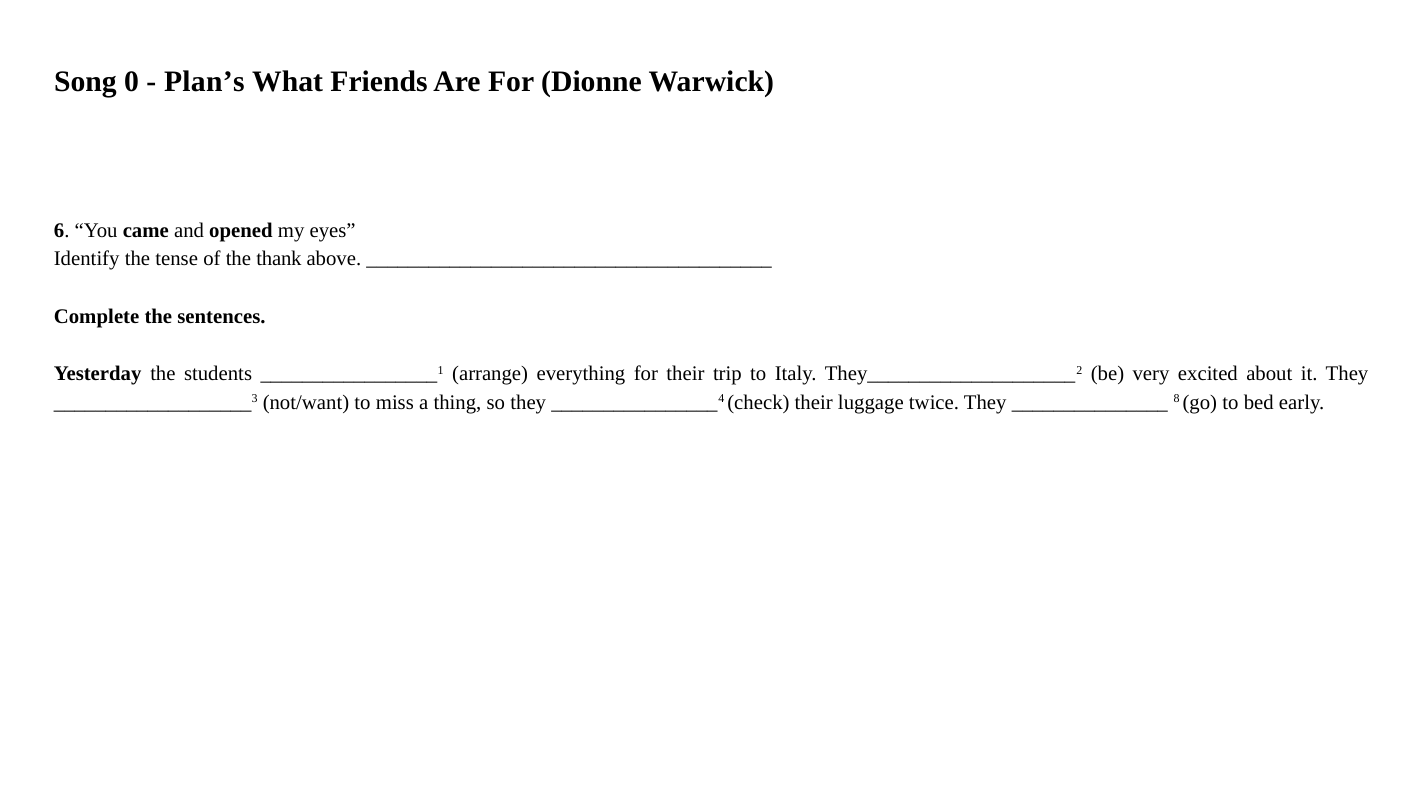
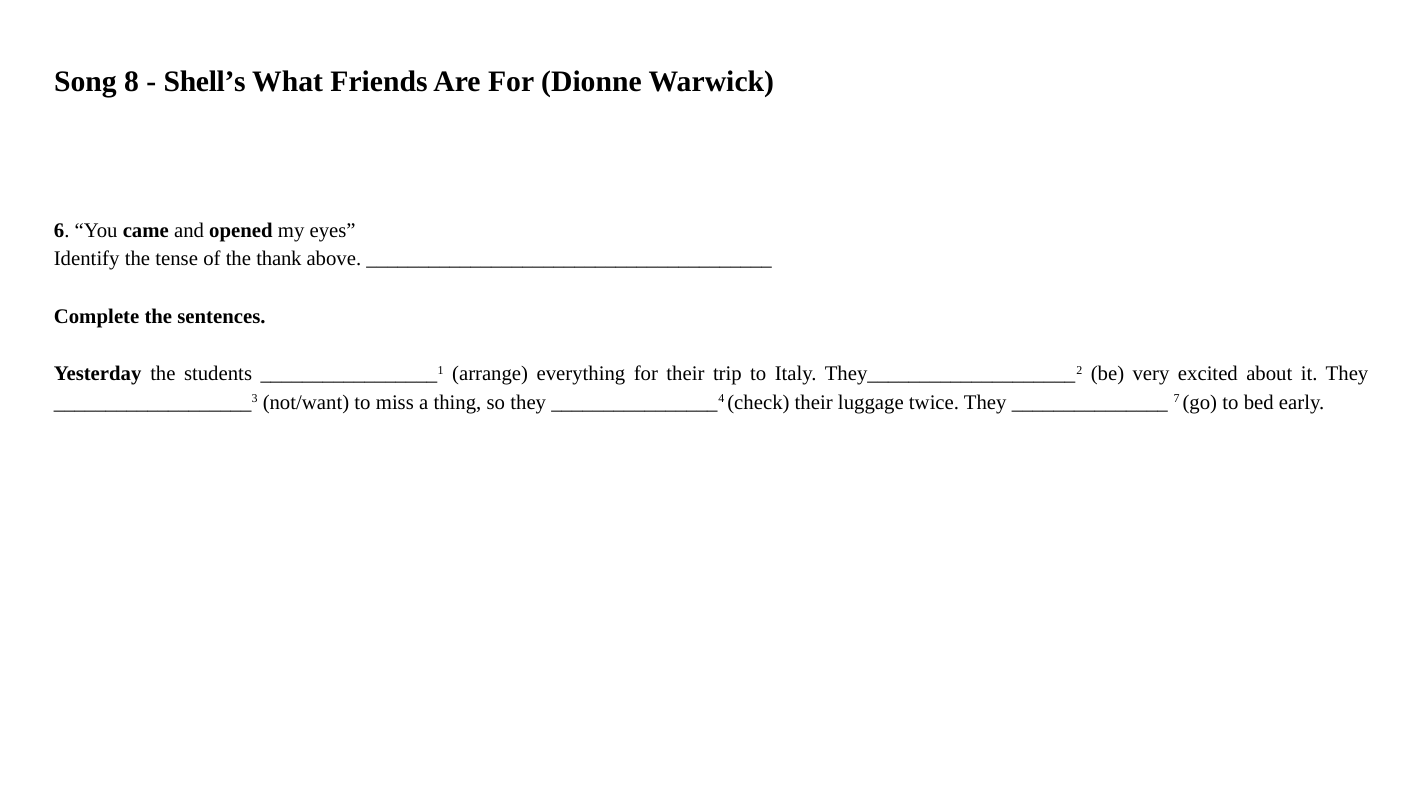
0: 0 -> 8
Plan’s: Plan’s -> Shell’s
8: 8 -> 7
